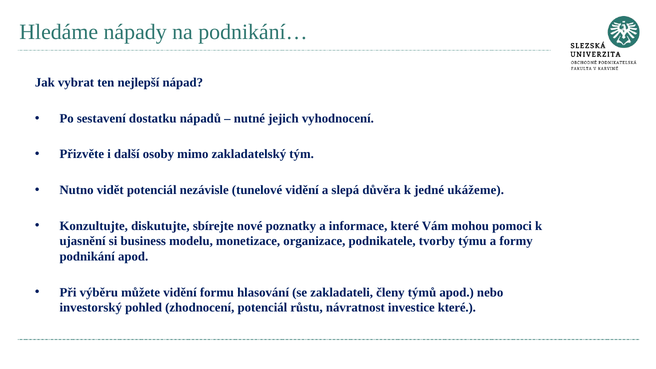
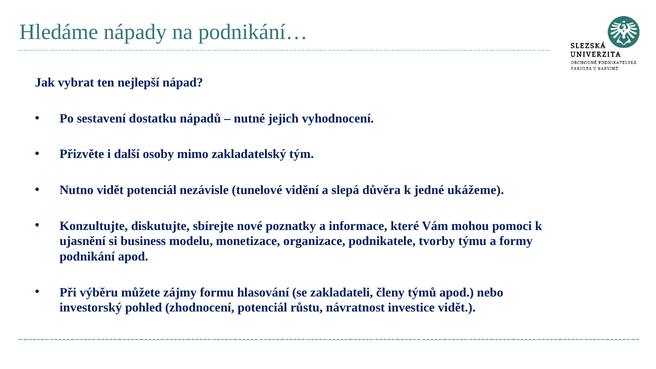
můžete vidění: vidění -> zájmy
investice které: které -> vidět
